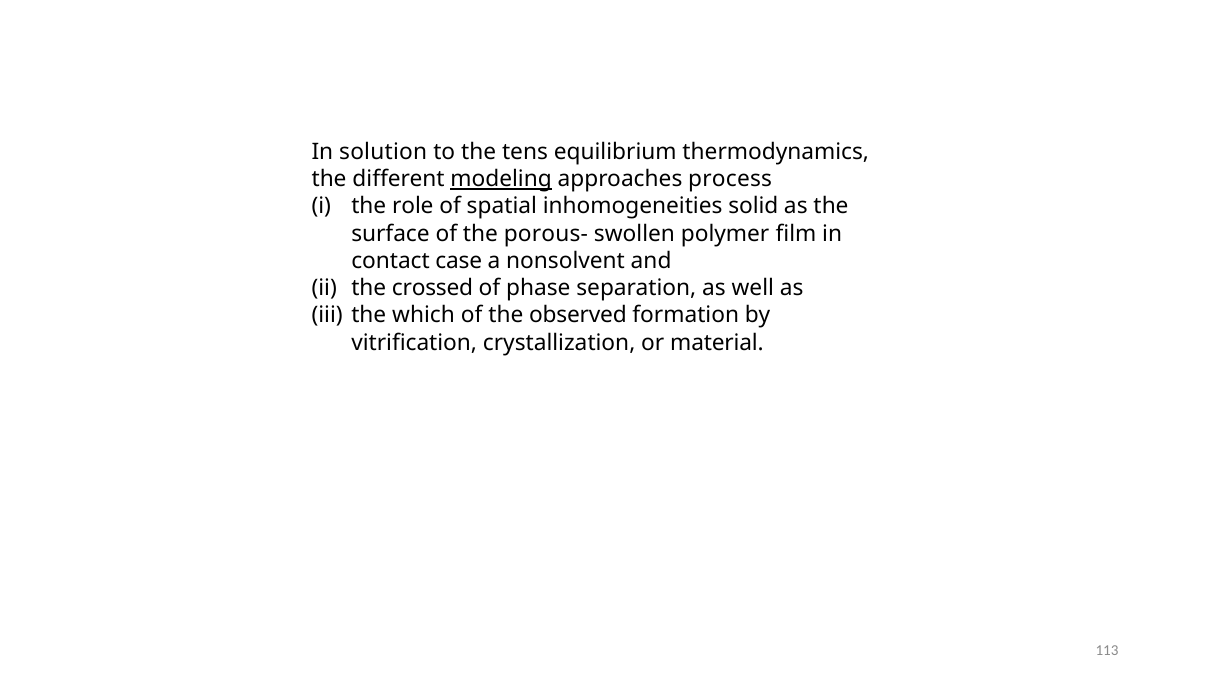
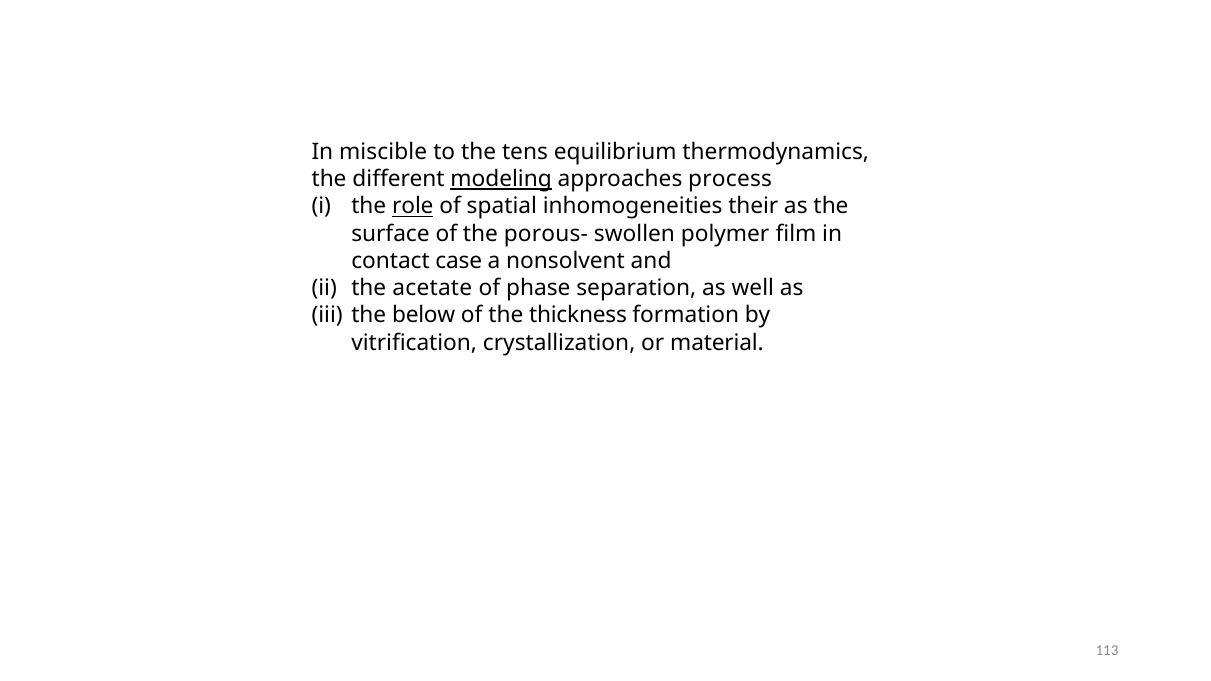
solution: solution -> miscible
role underline: none -> present
solid: solid -> their
crossed: crossed -> acetate
which: which -> below
observed: observed -> thickness
